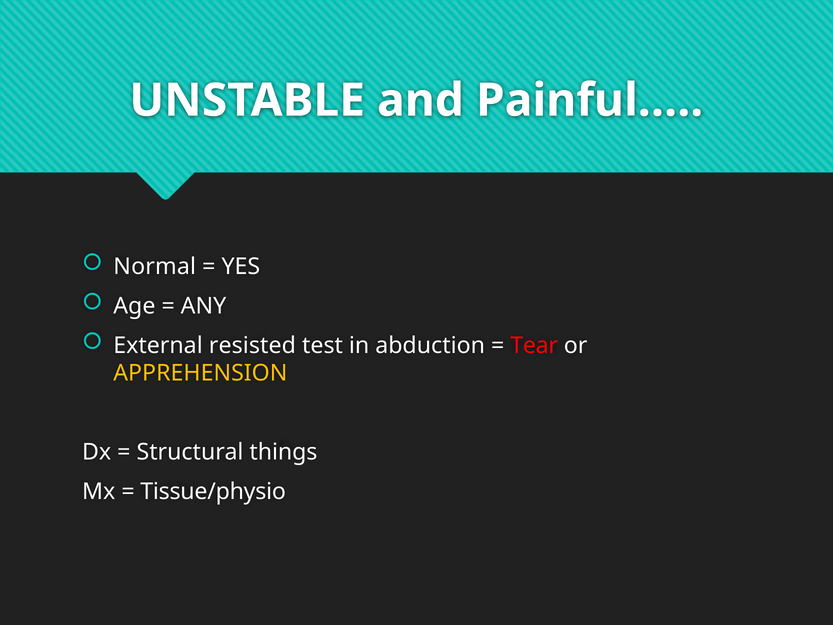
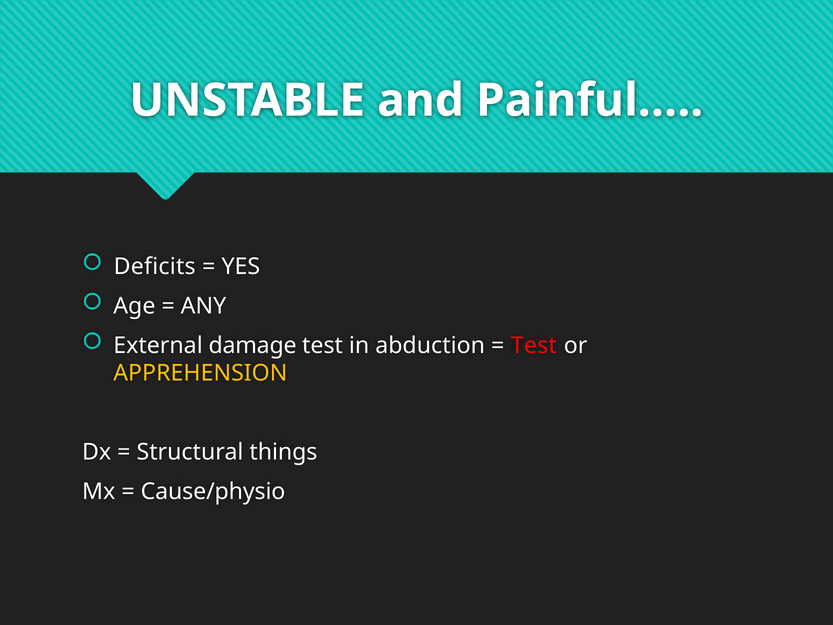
Normal: Normal -> Deficits
resisted: resisted -> damage
Tear at (534, 345): Tear -> Test
Tissue/physio: Tissue/physio -> Cause/physio
